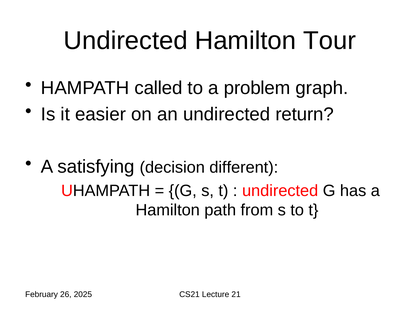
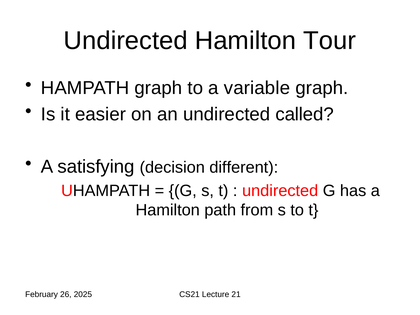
HAMPATH called: called -> graph
problem: problem -> variable
return: return -> called
